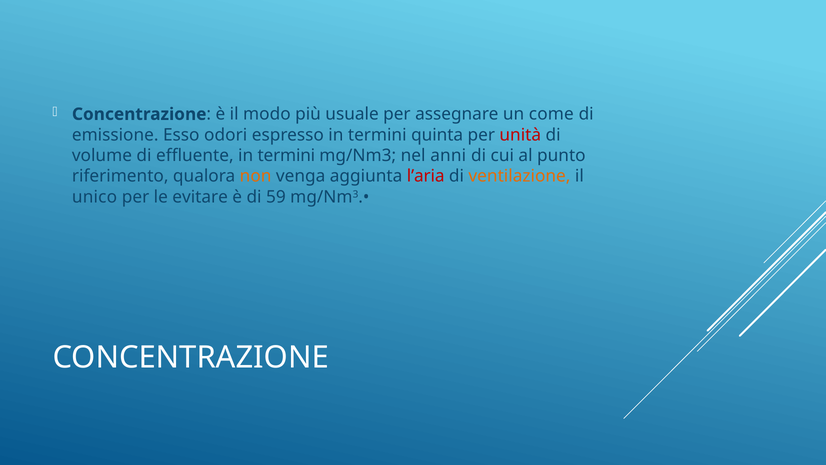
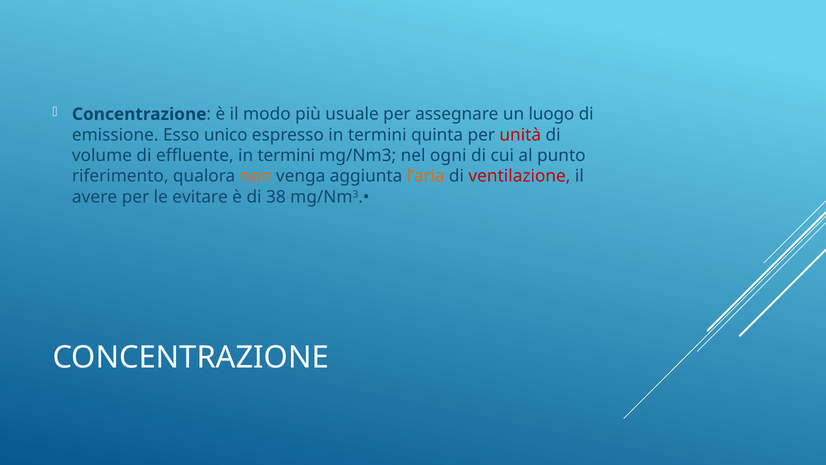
come: come -> luogo
odori: odori -> unico
anni: anni -> ogni
l’aria colour: red -> orange
ventilazione colour: orange -> red
unico: unico -> avere
59: 59 -> 38
